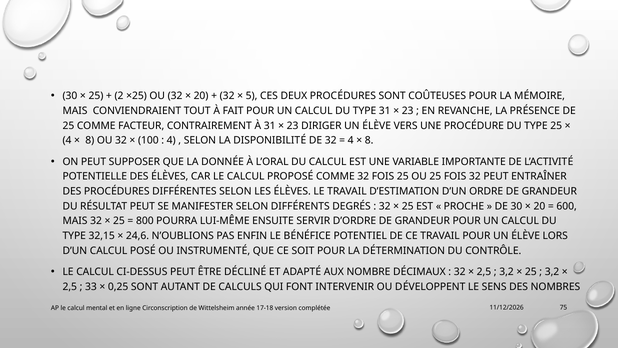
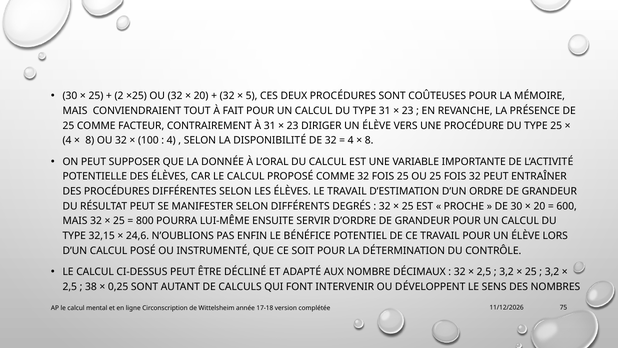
33: 33 -> 38
